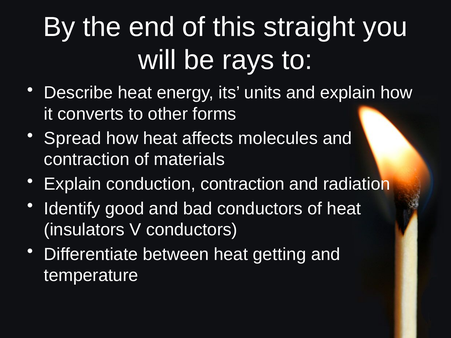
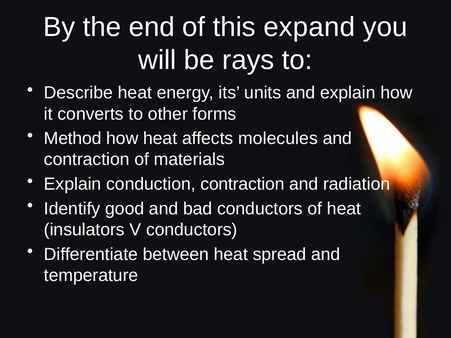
straight: straight -> expand
Spread: Spread -> Method
getting: getting -> spread
